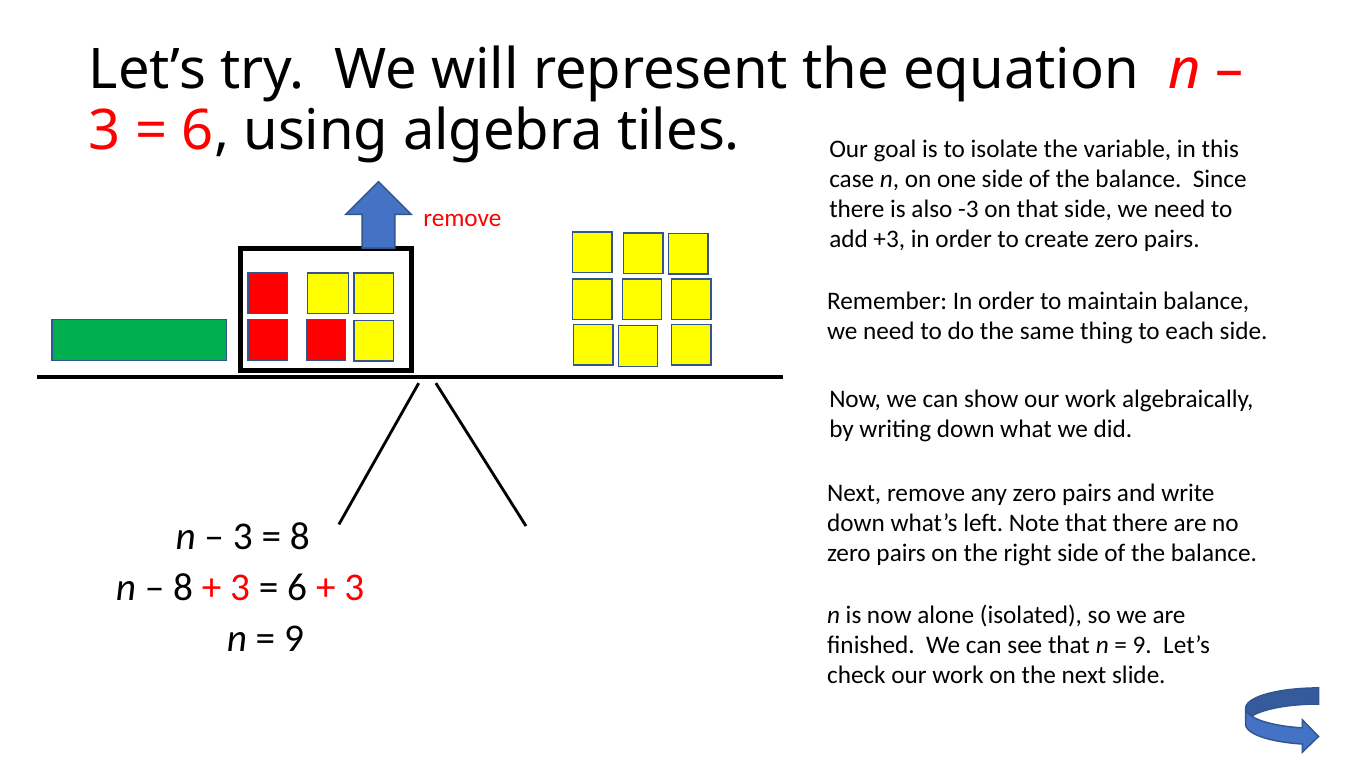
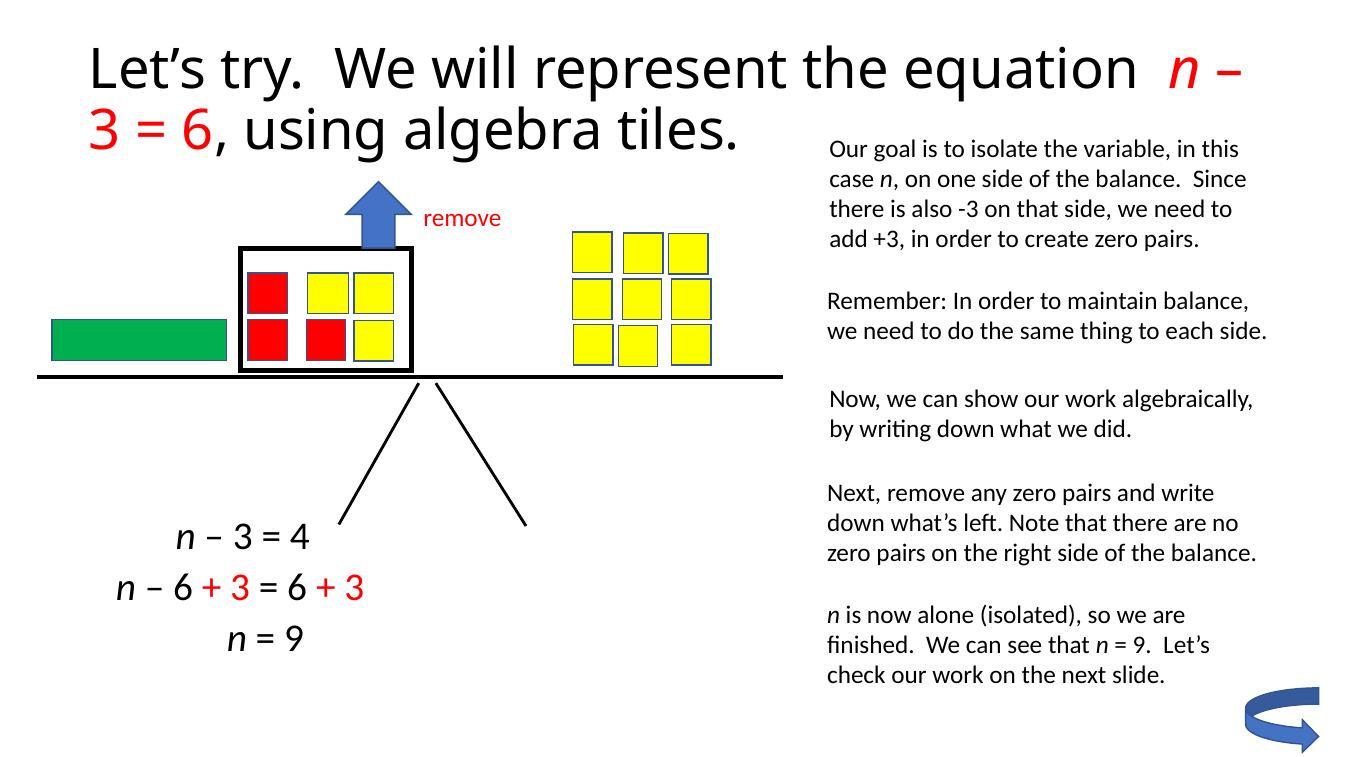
8 at (300, 537): 8 -> 4
8 at (183, 587): 8 -> 6
